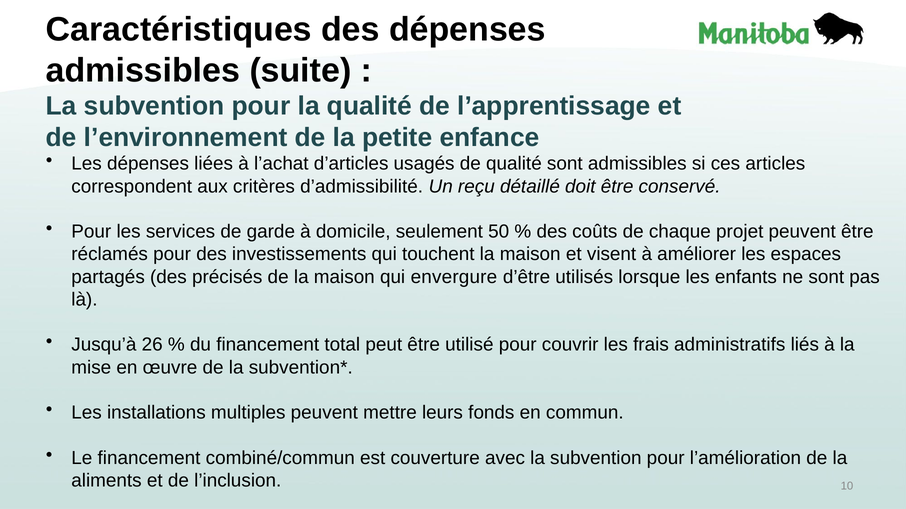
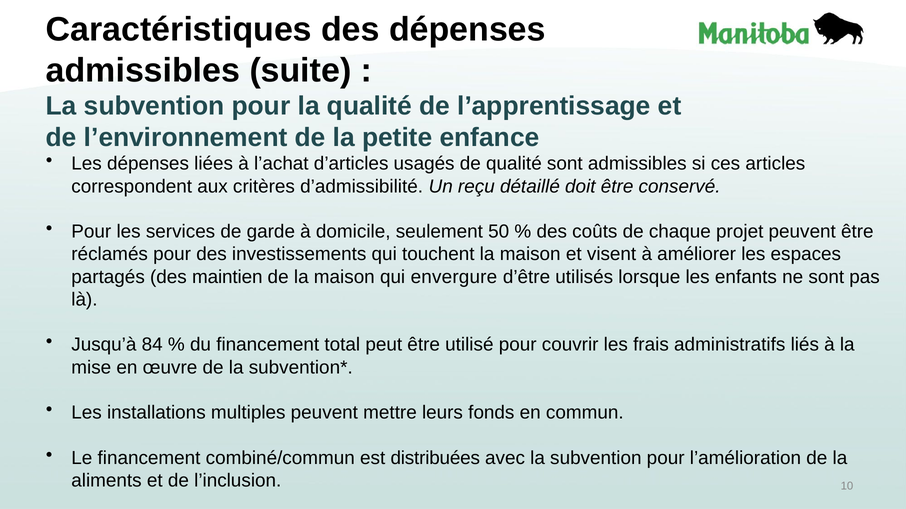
précisés: précisés -> maintien
26: 26 -> 84
couverture: couverture -> distribuées
